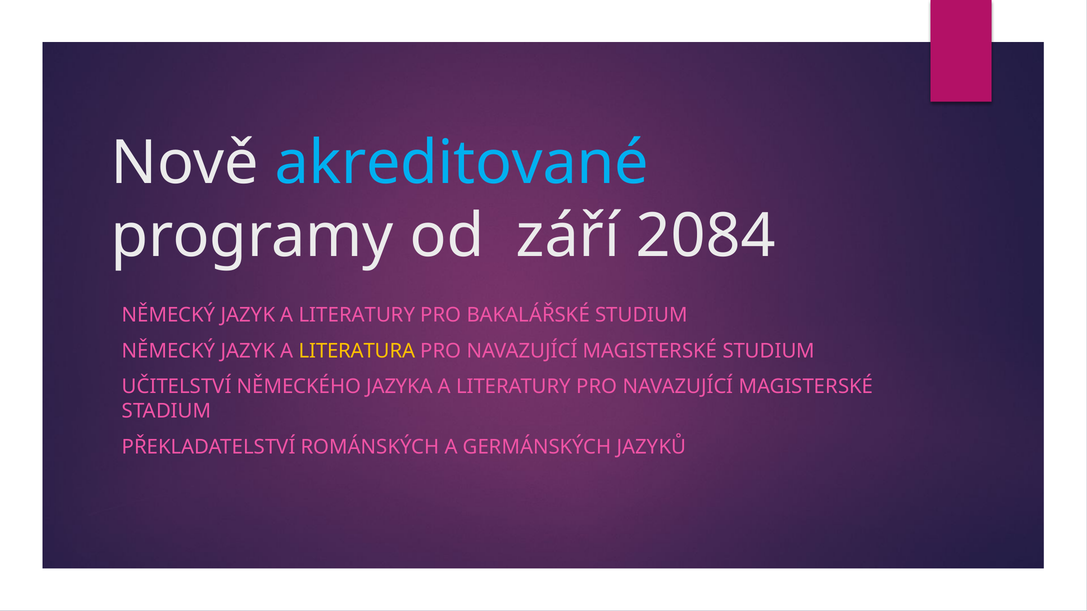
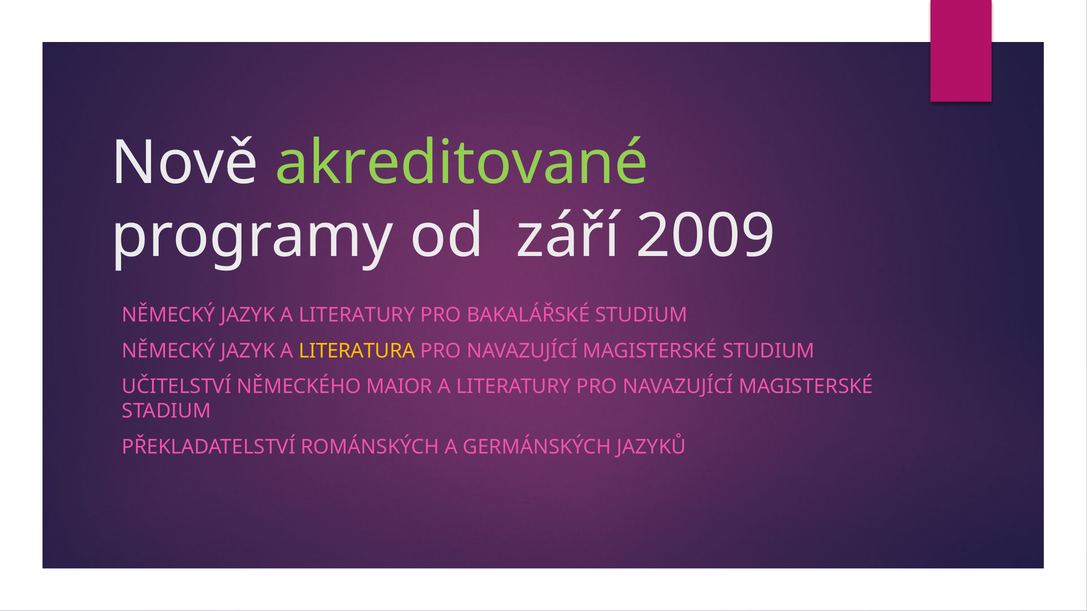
akreditované colour: light blue -> light green
2084: 2084 -> 2009
JAZYKA: JAZYKA -> MAIOR
